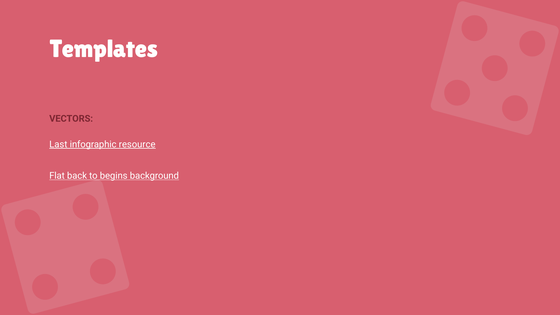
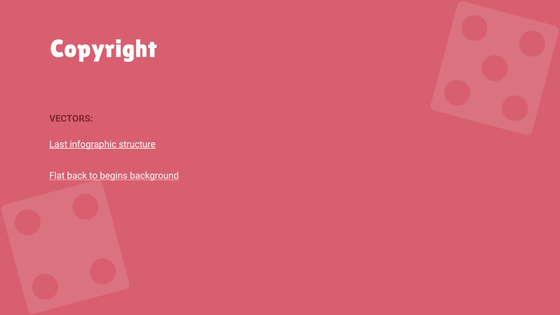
Templates: Templates -> Copyright
resource: resource -> structure
